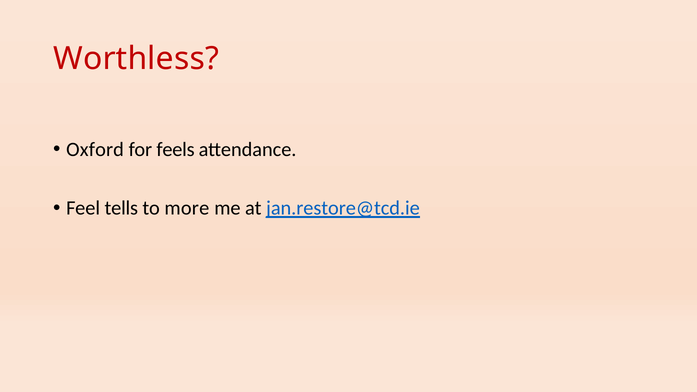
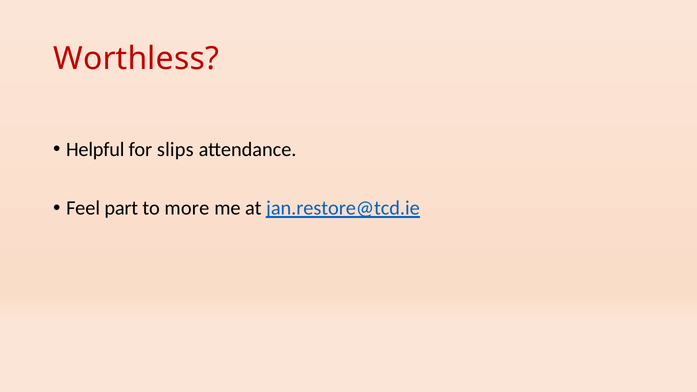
Oxford: Oxford -> Helpful
feels: feels -> slips
tells: tells -> part
